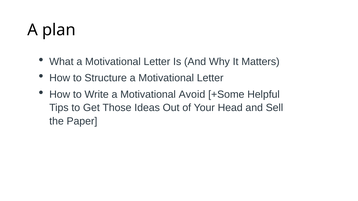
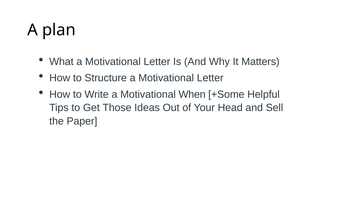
Avoid: Avoid -> When
